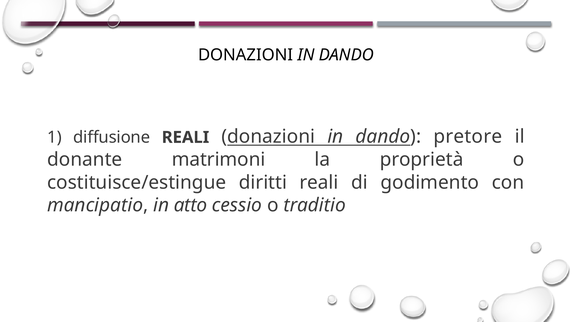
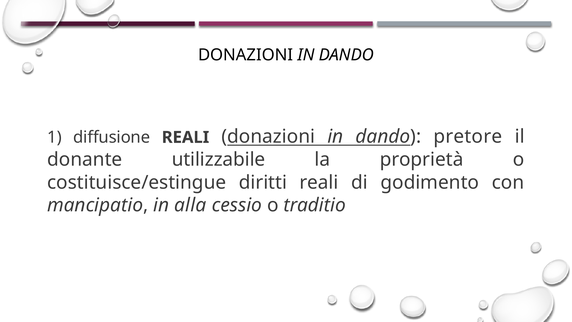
matrimoni: matrimoni -> utilizzabile
atto: atto -> alla
